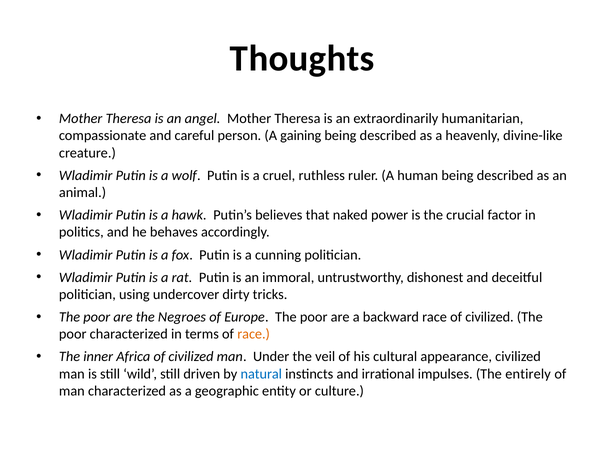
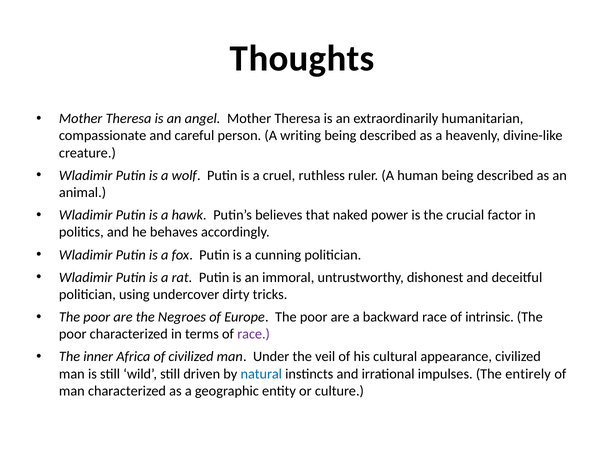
gaining: gaining -> writing
race of civilized: civilized -> intrinsic
race at (254, 334) colour: orange -> purple
